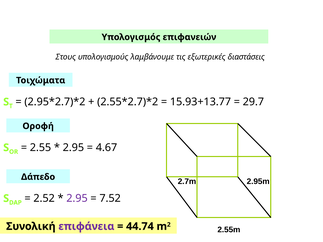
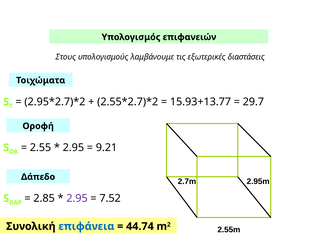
4.67: 4.67 -> 9.21
2.52: 2.52 -> 2.85
επιφάνεια colour: purple -> blue
